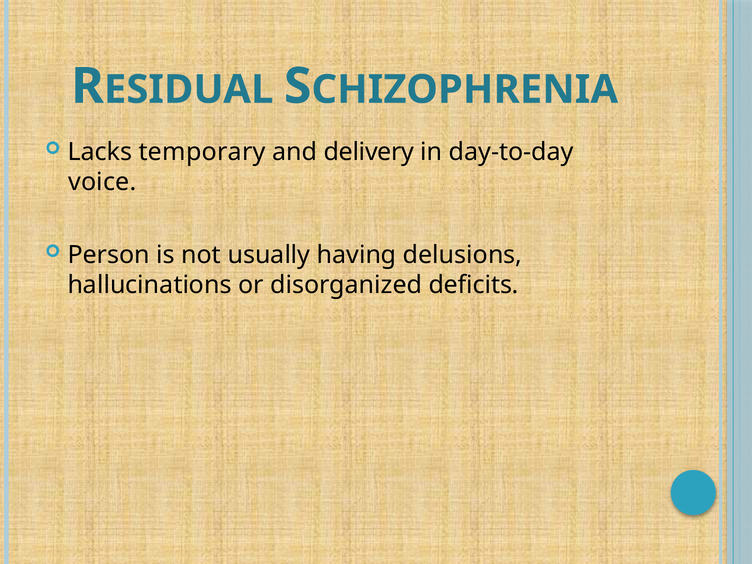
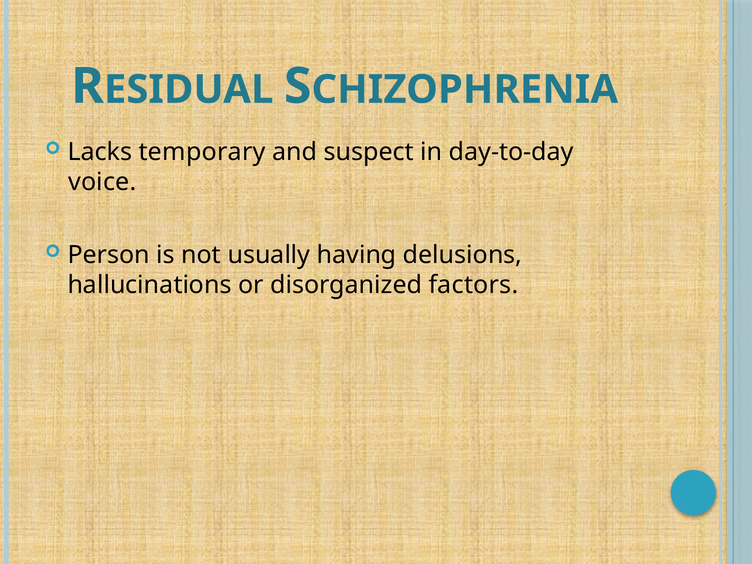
delivery: delivery -> suspect
deficits: deficits -> factors
